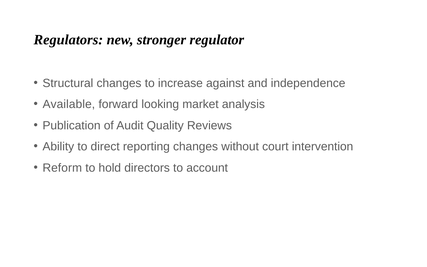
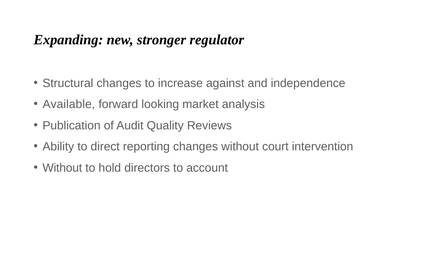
Regulators: Regulators -> Expanding
Reform at (62, 168): Reform -> Without
